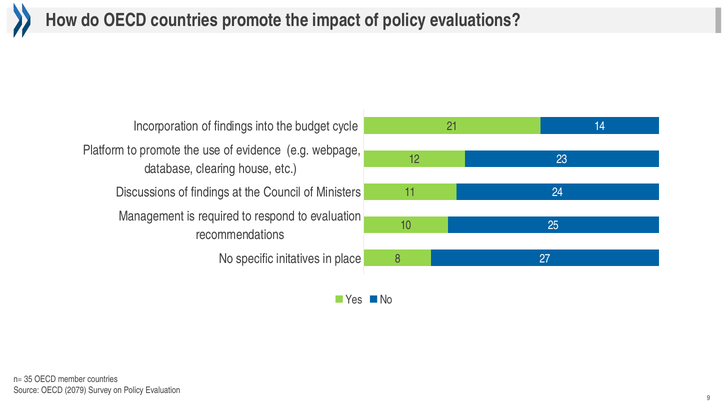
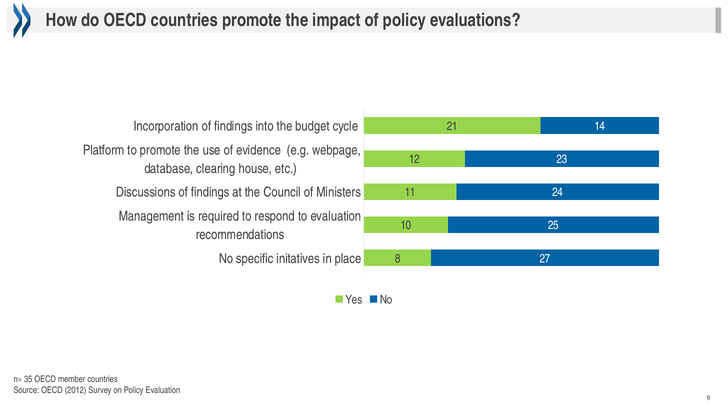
2079: 2079 -> 2012
